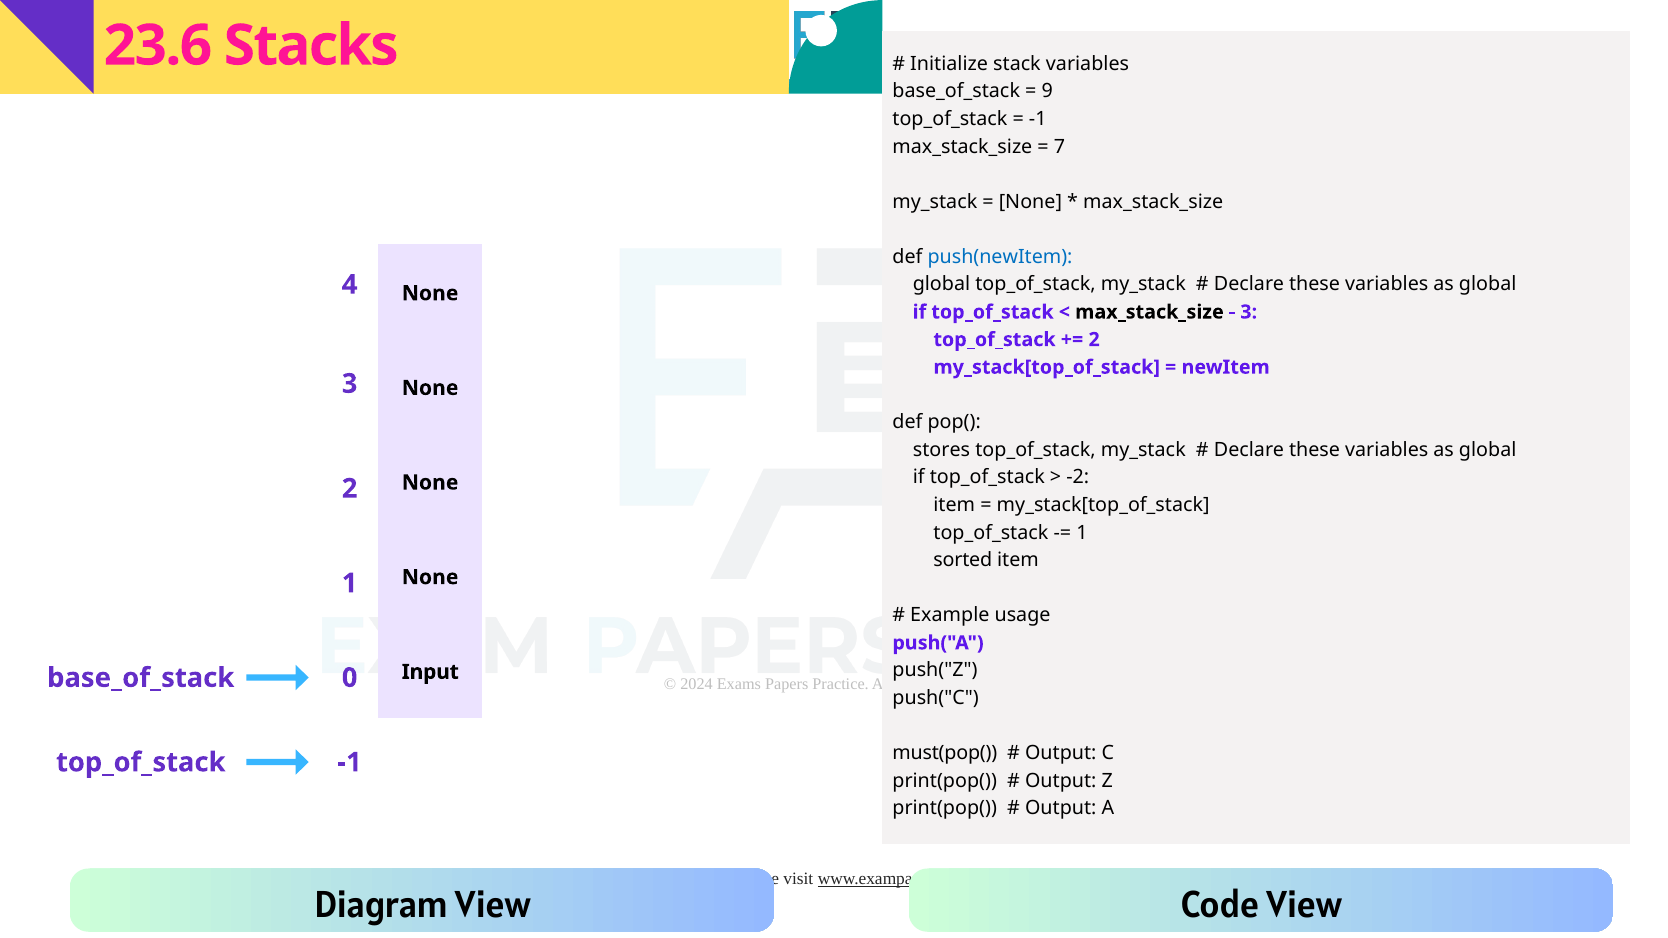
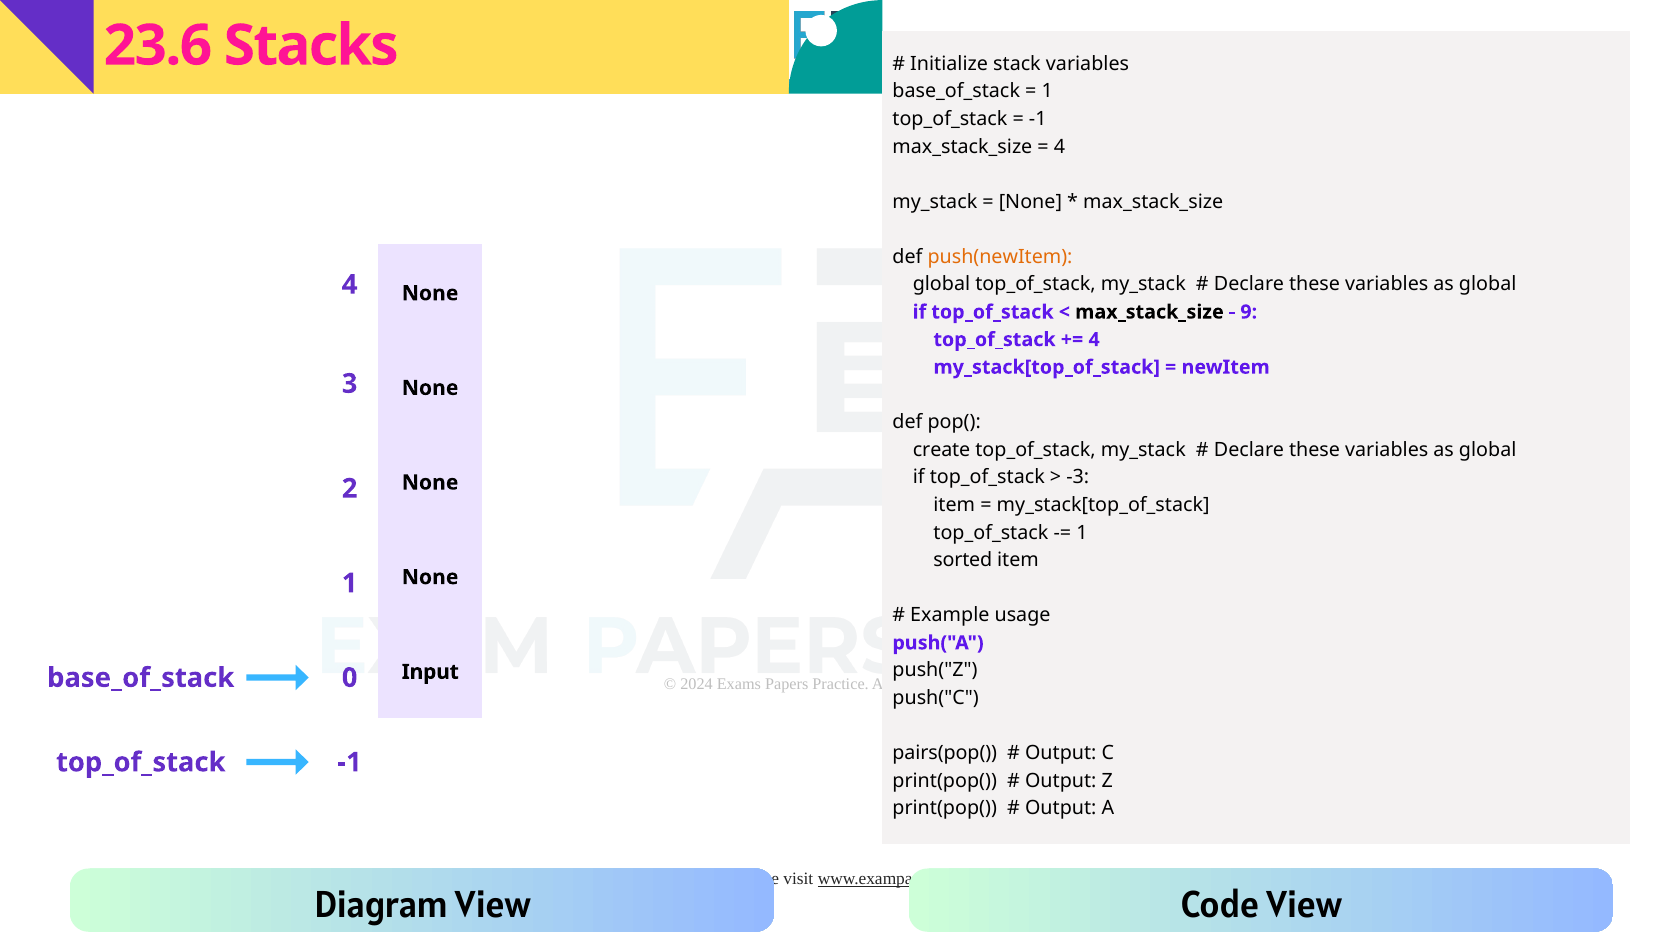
9 at (1047, 91): 9 -> 1
7 at (1060, 147): 7 -> 4
push(newItem colour: blue -> orange
3 at (1249, 312): 3 -> 9
2 at (1094, 340): 2 -> 4
stores: stores -> create
-2: -2 -> -3
must(pop(: must(pop( -> pairs(pop(
